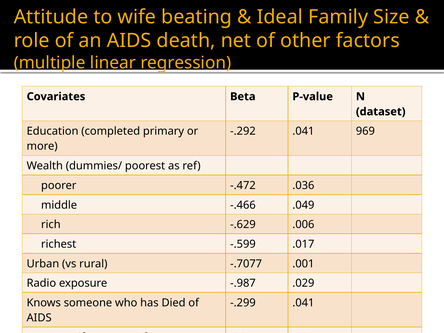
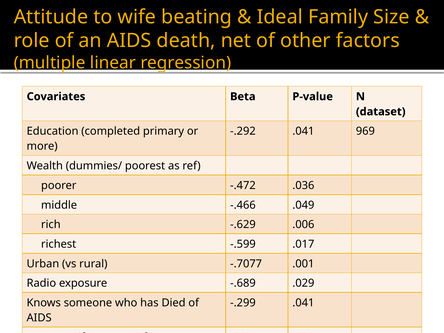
-.987: -.987 -> -.689
